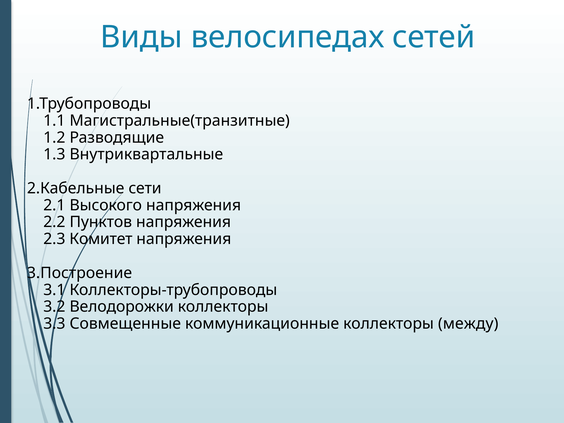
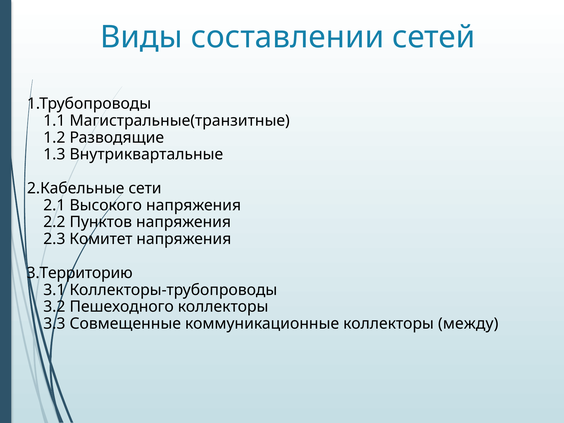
велосипедах: велосипедах -> составлении
3.Построение: 3.Построение -> 3.Территорию
Велодорожки: Велодорожки -> Пешеходного
